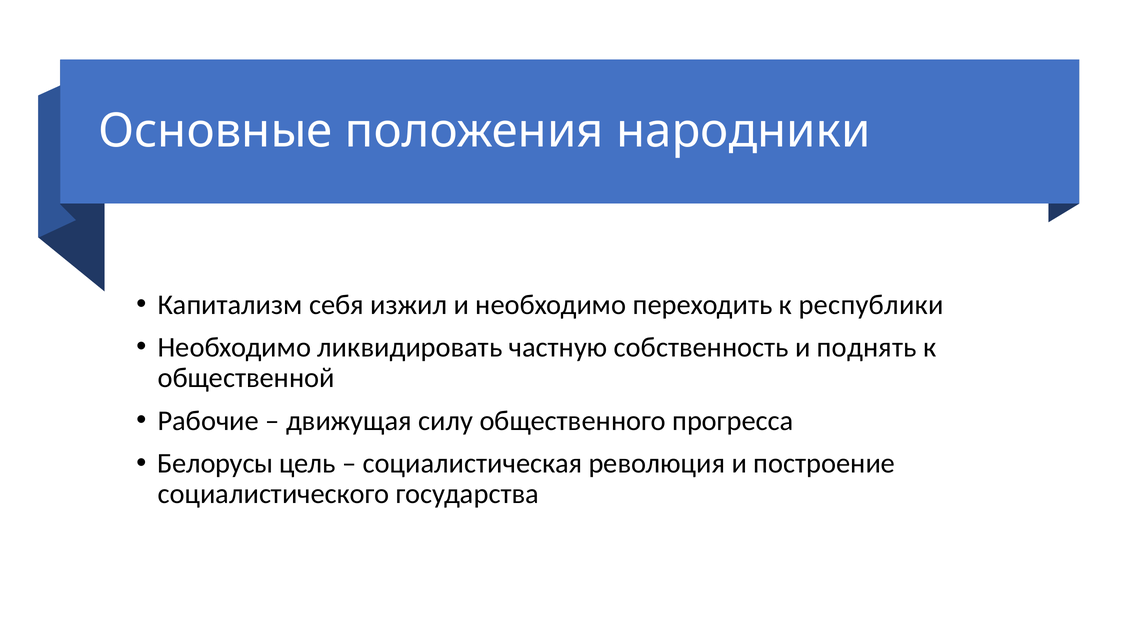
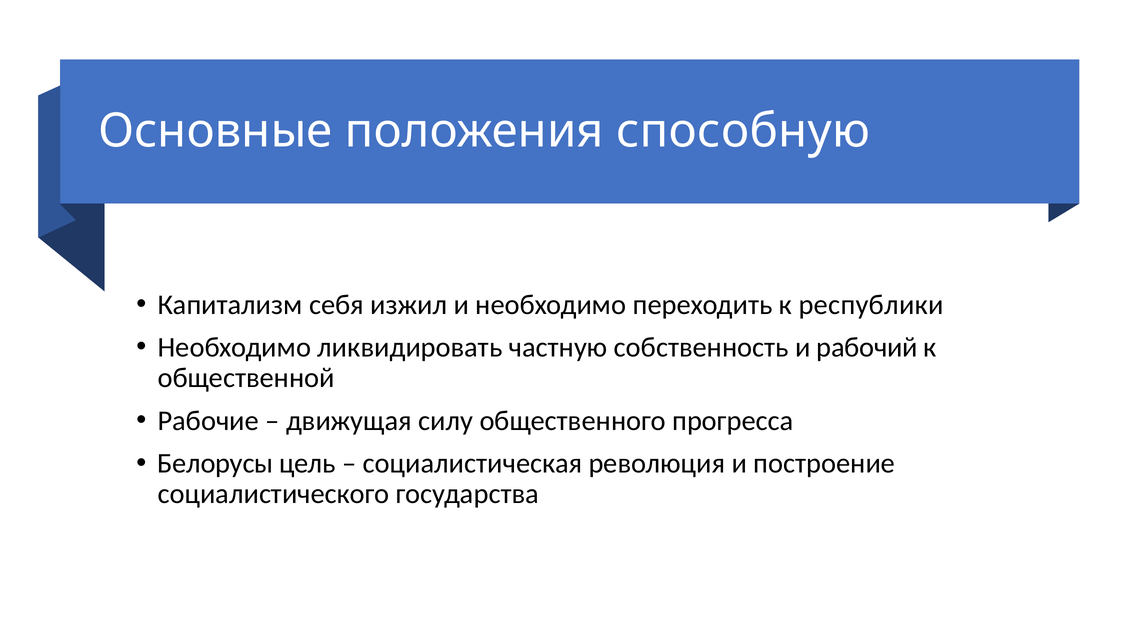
народники: народники -> способную
поднять: поднять -> рабочий
